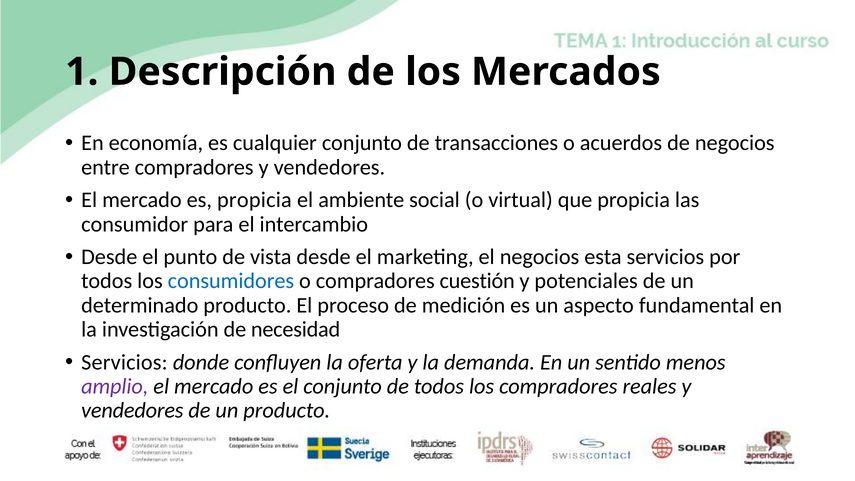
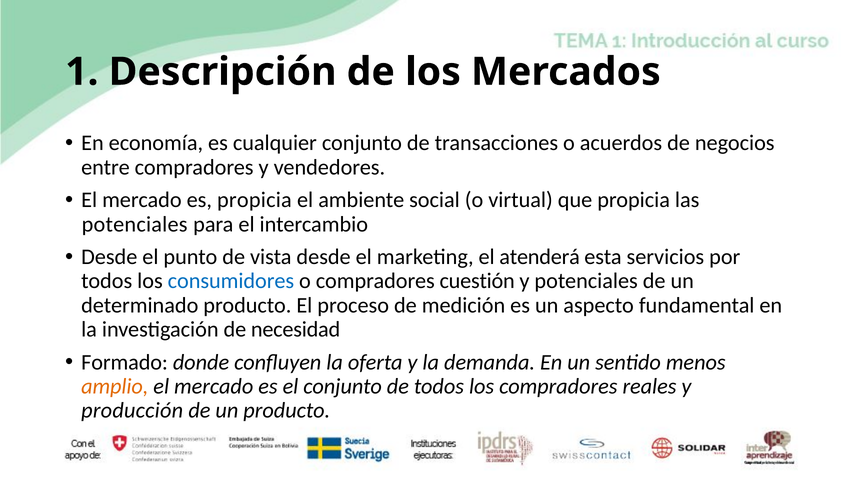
consumidor at (135, 224): consumidor -> potenciales
el negocios: negocios -> atenderá
Servicios at (124, 362): Servicios -> Formado
amplio colour: purple -> orange
vendedores at (132, 410): vendedores -> producción
